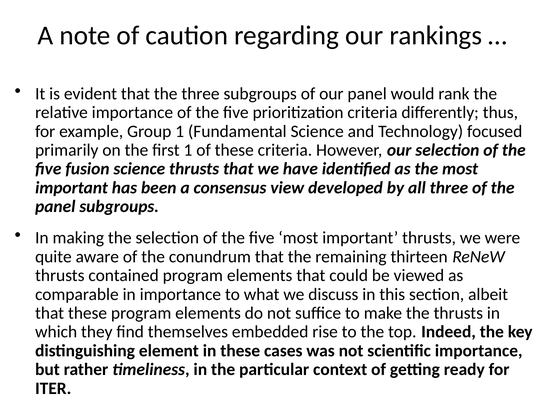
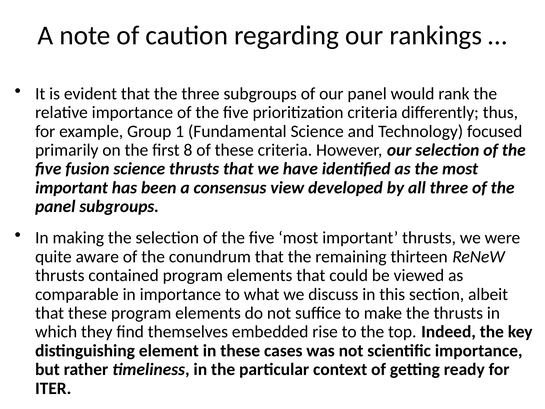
first 1: 1 -> 8
